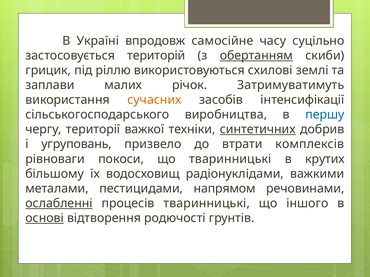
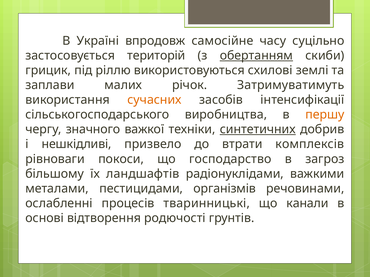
першу colour: blue -> orange
території: території -> значного
угруповань: угруповань -> нешкідливі
що тваринницькі: тваринницькі -> господарство
крутих: крутих -> загроз
водосховищ: водосховищ -> ландшафтів
напрямом: напрямом -> організмів
ослабленні underline: present -> none
іншого: іншого -> канали
основі underline: present -> none
